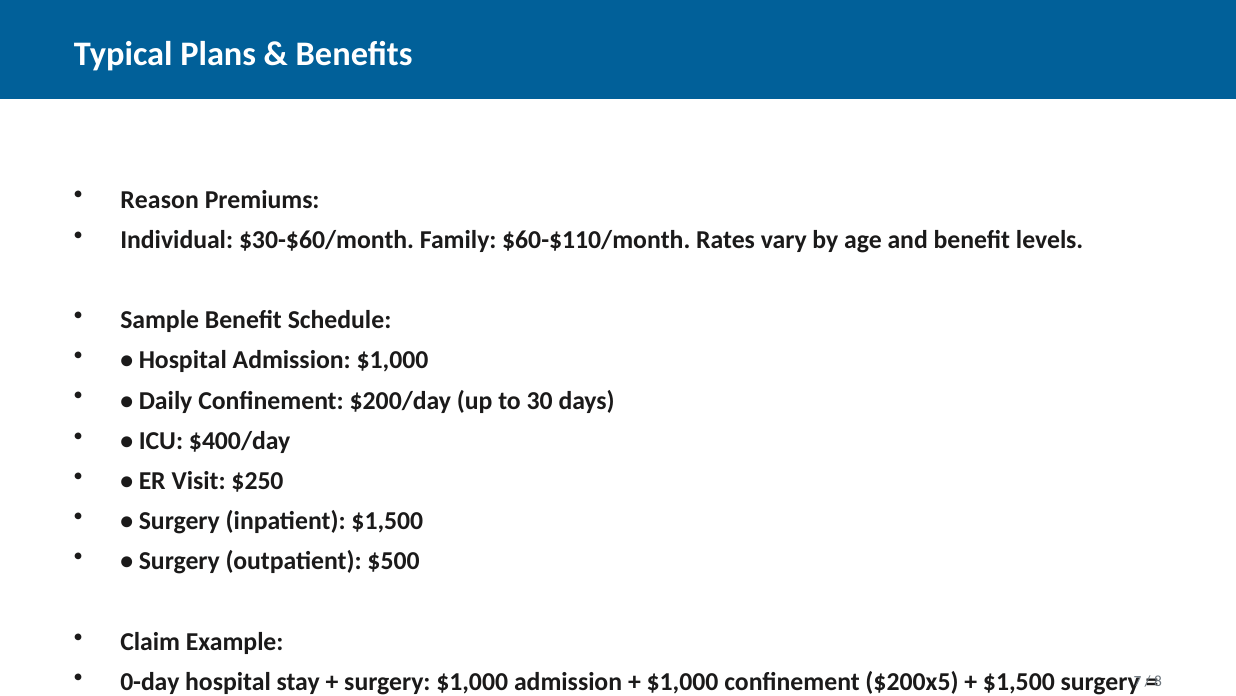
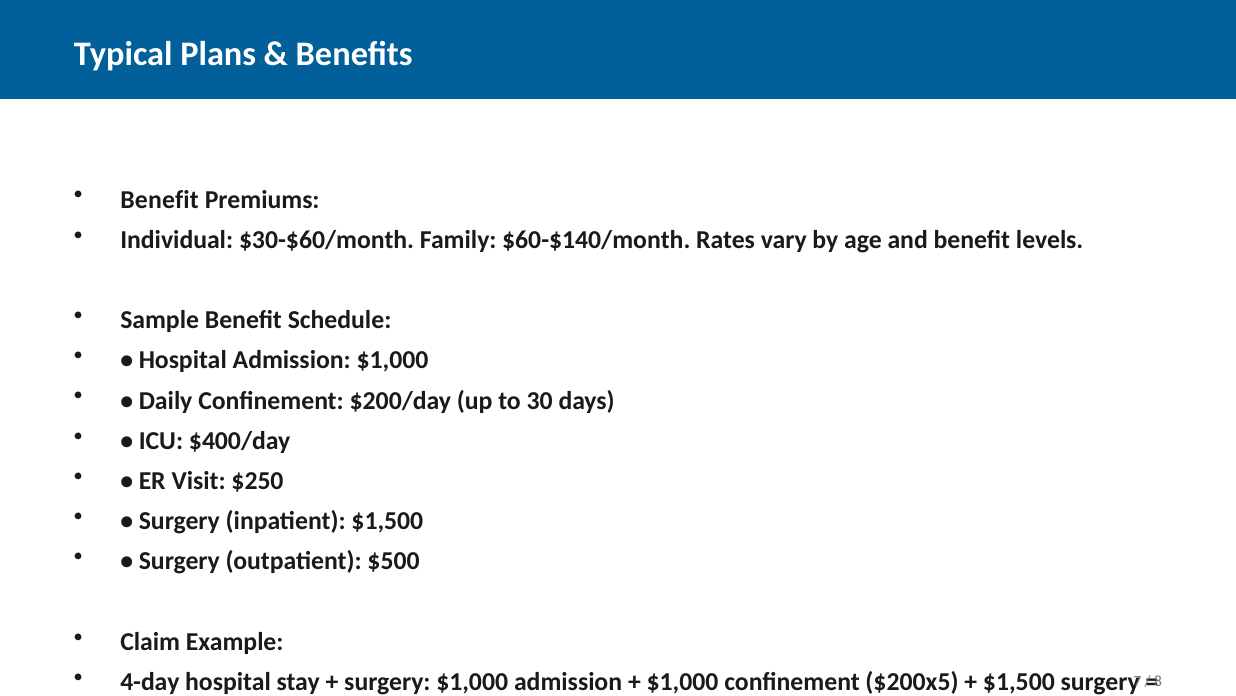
Reason at (160, 199): Reason -> Benefit
$60-$110/month: $60-$110/month -> $60-$140/month
0-day: 0-day -> 4-day
